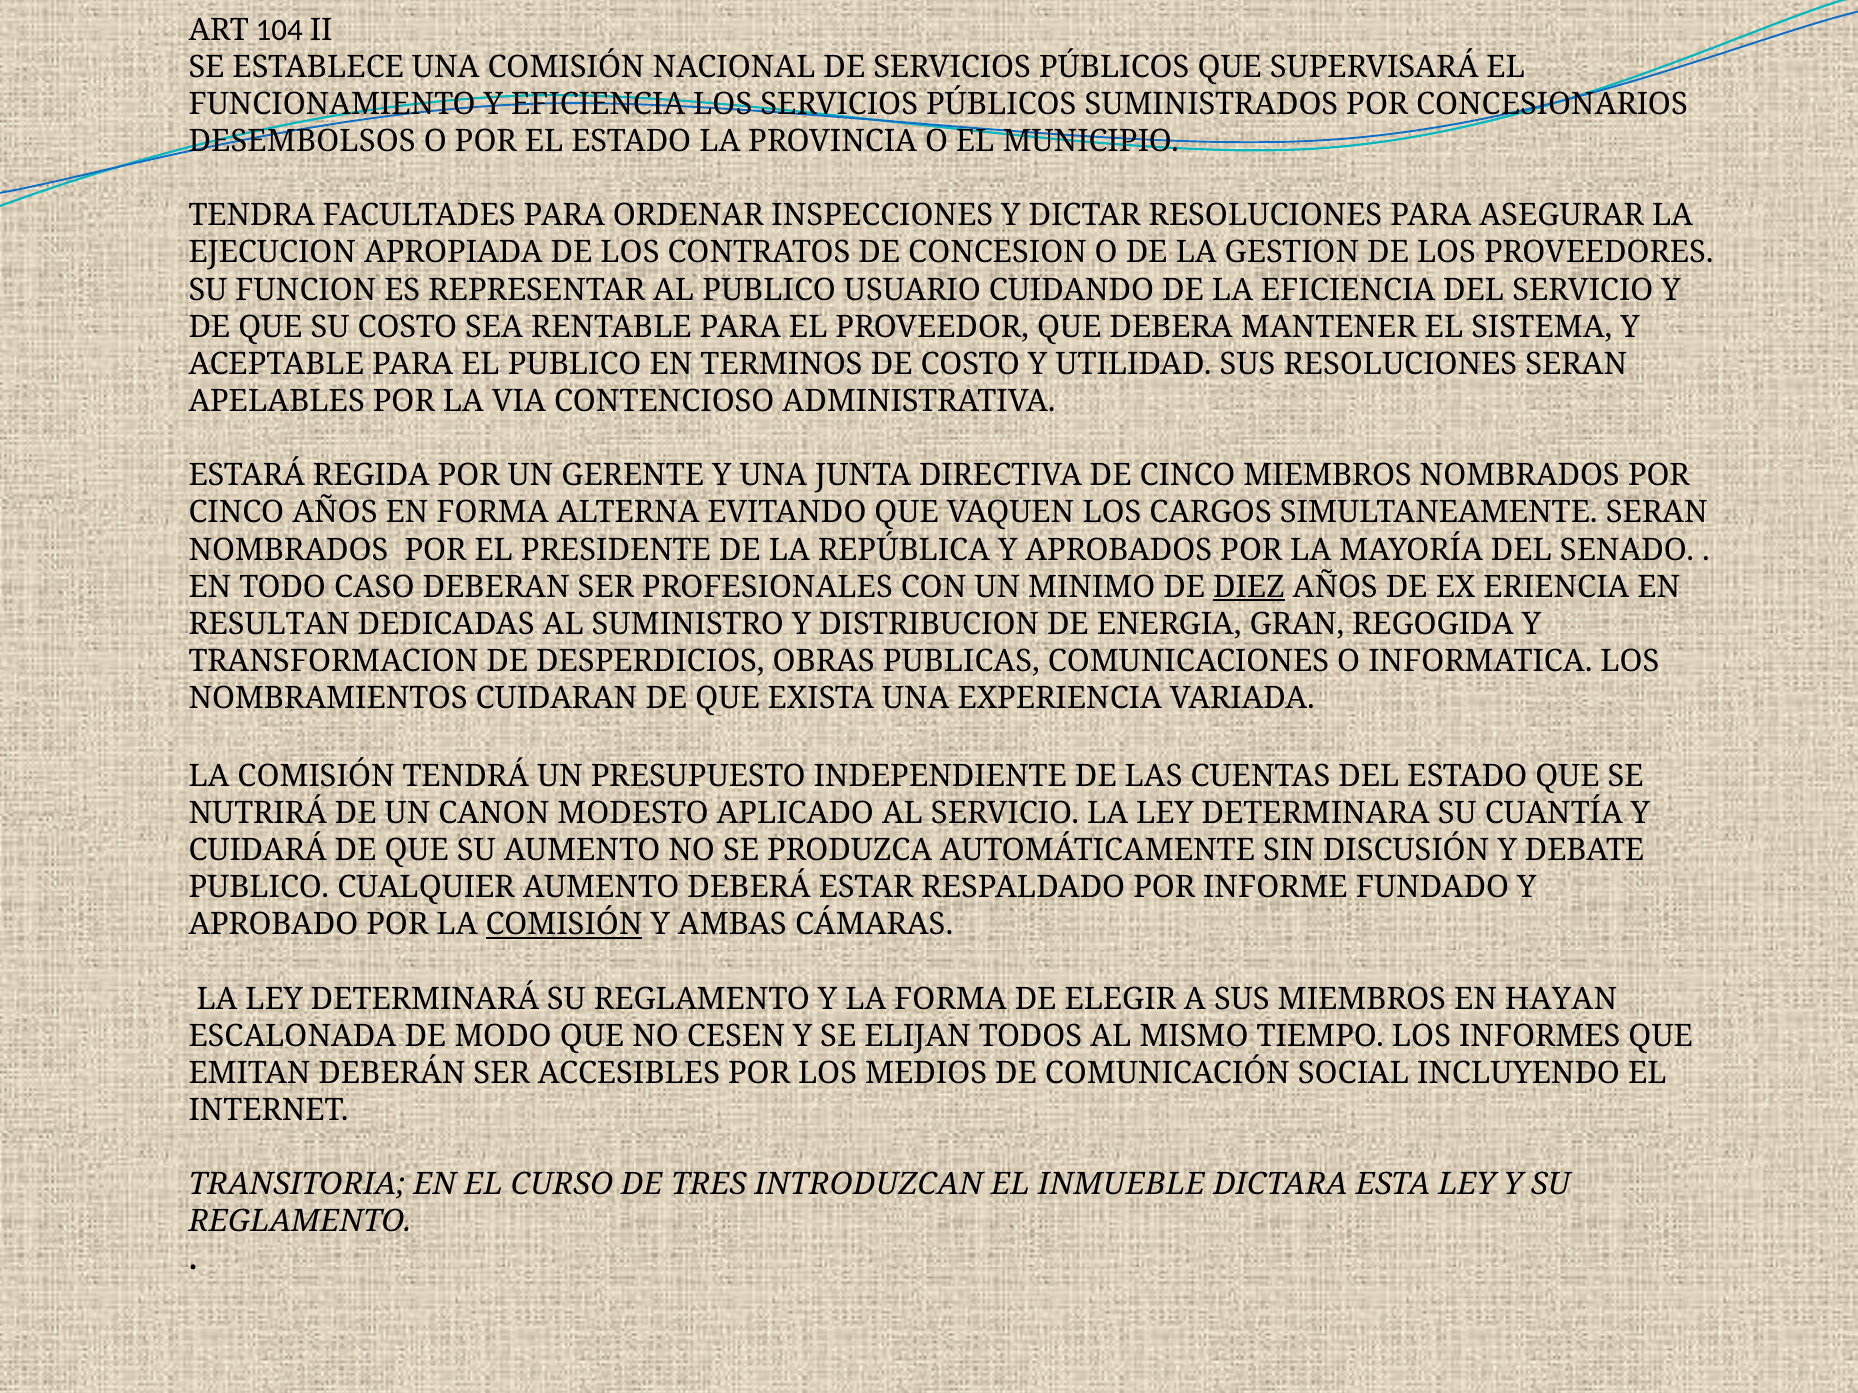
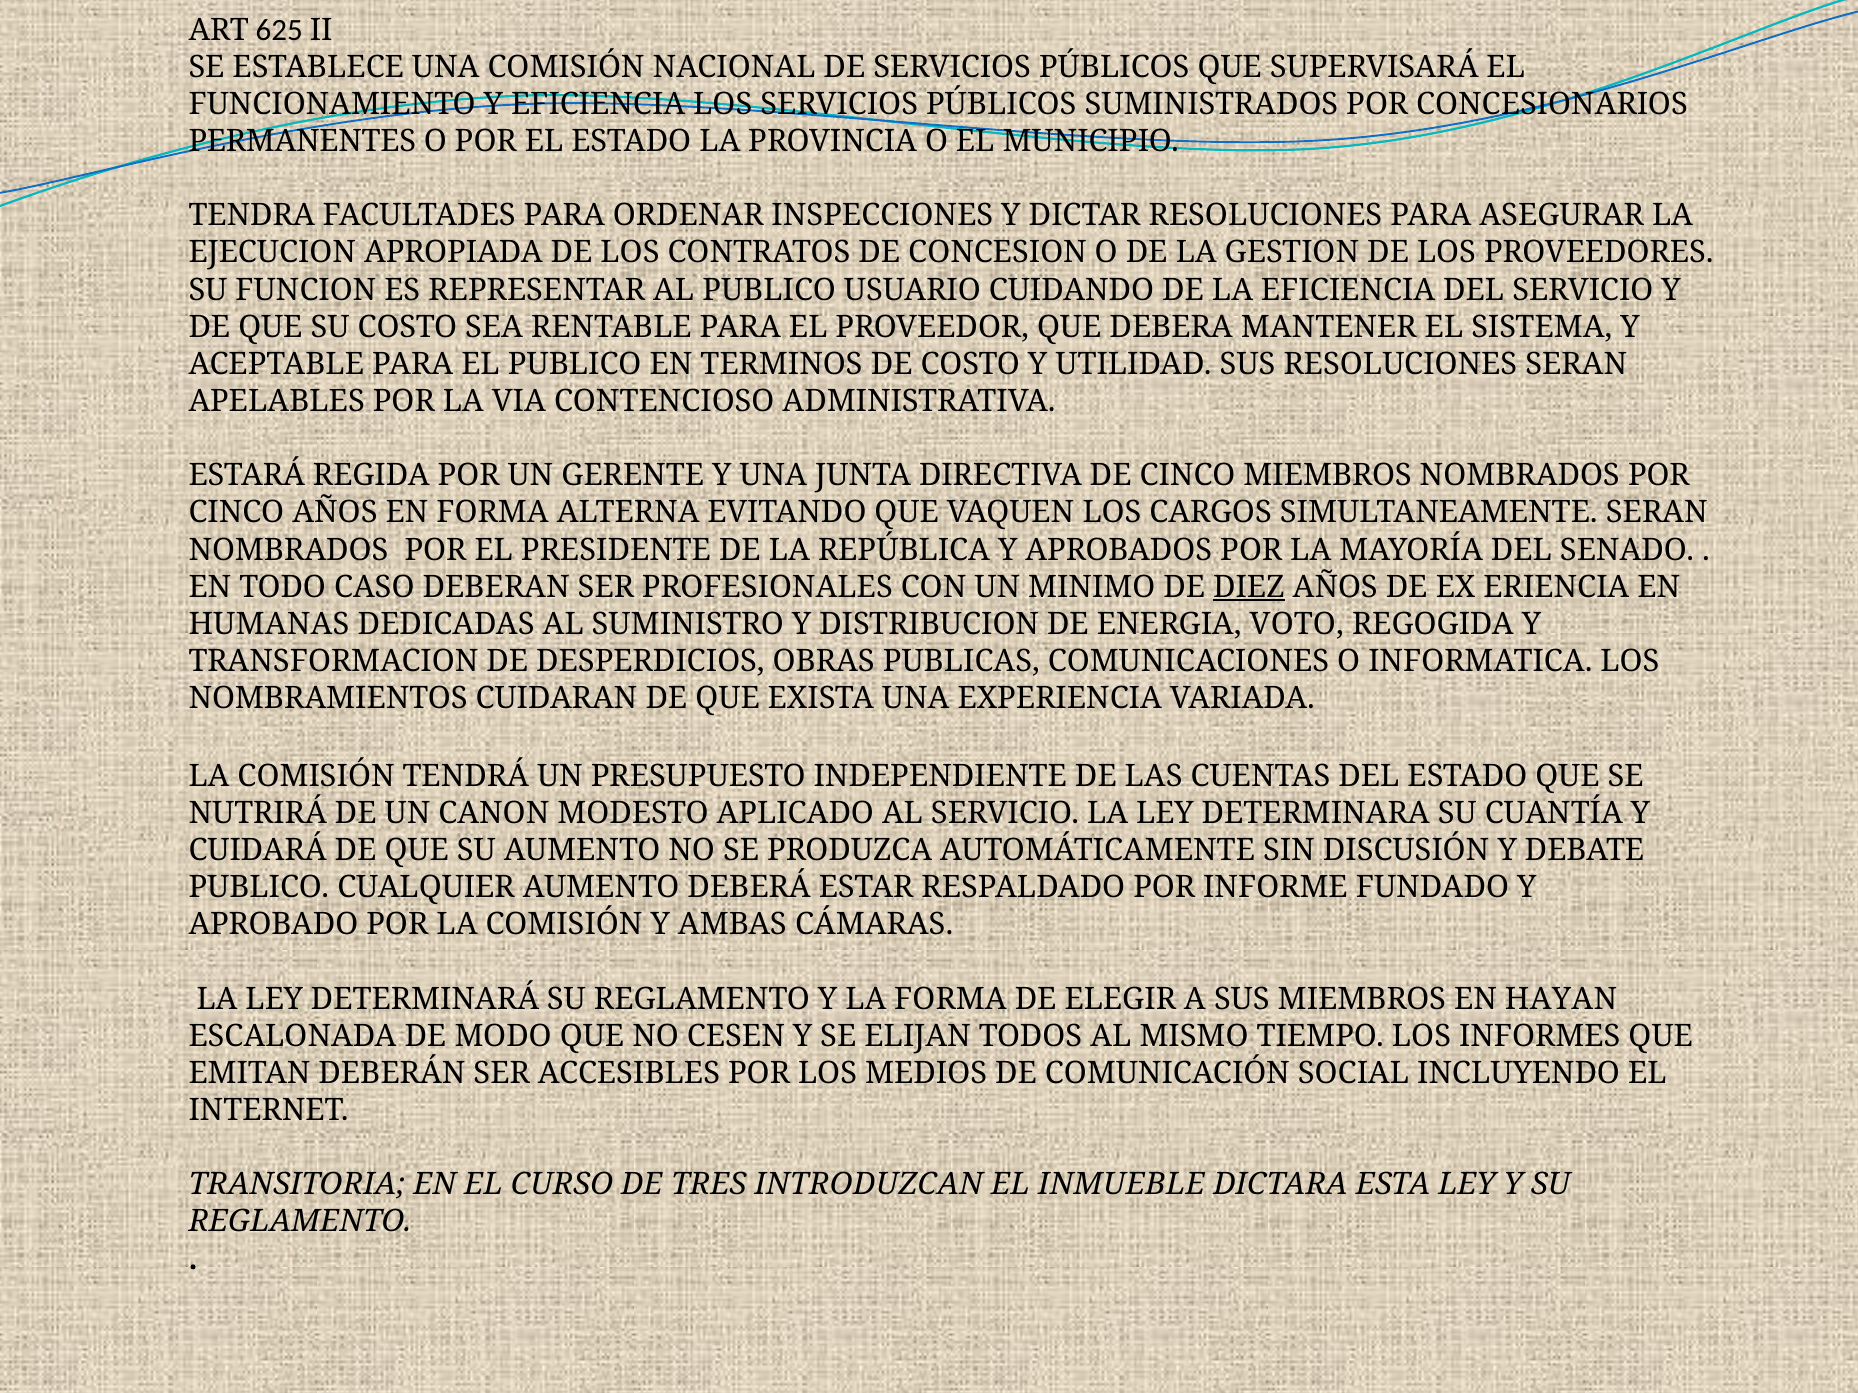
104: 104 -> 625
DESEMBOLSOS: DESEMBOLSOS -> PERMANENTES
RESULTAN: RESULTAN -> HUMANAS
GRAN: GRAN -> VOTO
COMISIÓN at (564, 925) underline: present -> none
